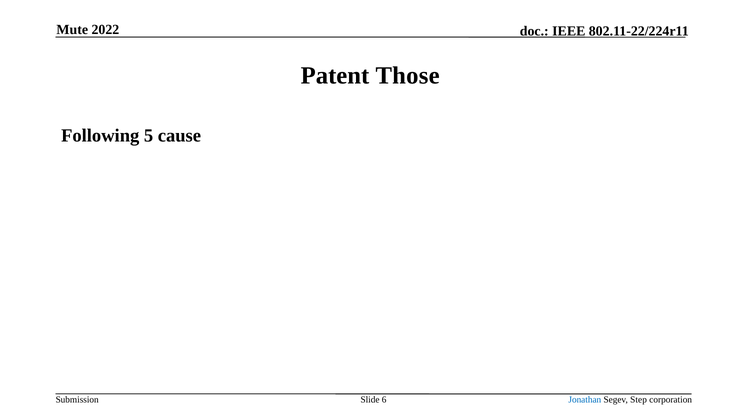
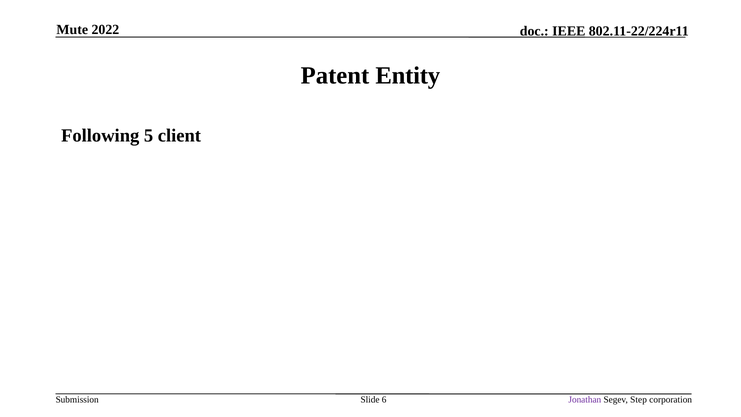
Those: Those -> Entity
cause: cause -> client
Jonathan colour: blue -> purple
